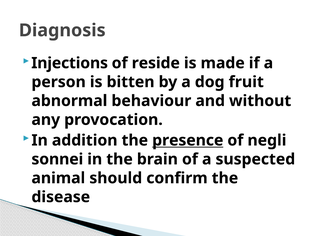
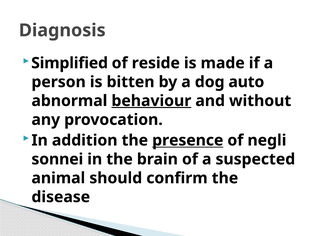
Injections: Injections -> Simplified
fruit: fruit -> auto
behaviour underline: none -> present
